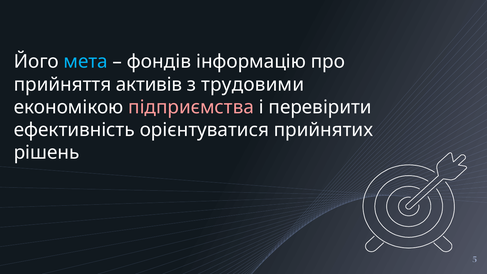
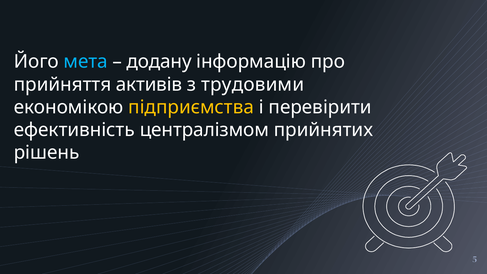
фондів: фондів -> додану
підприємства colour: pink -> yellow
орієнтуватися: орієнтуватися -> централізмом
